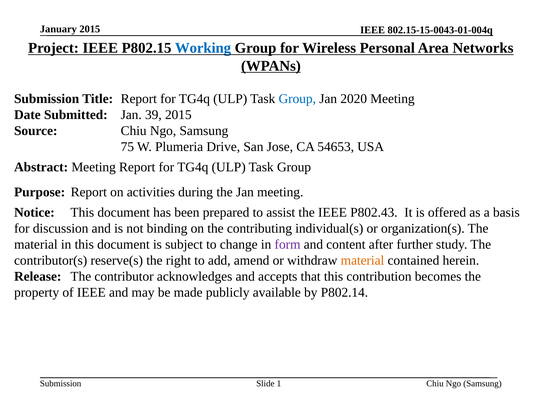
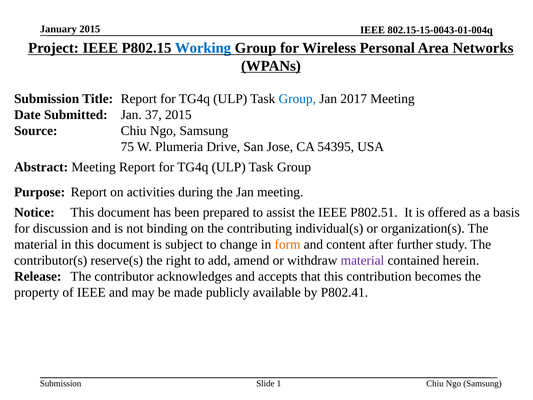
2020: 2020 -> 2017
39: 39 -> 37
54653: 54653 -> 54395
P802.43: P802.43 -> P802.51
form colour: purple -> orange
material at (363, 260) colour: orange -> purple
P802.14: P802.14 -> P802.41
